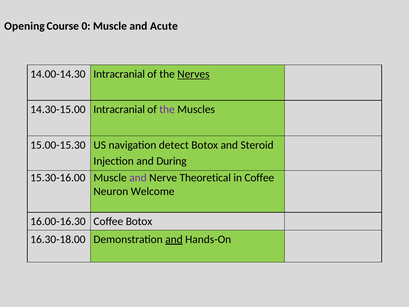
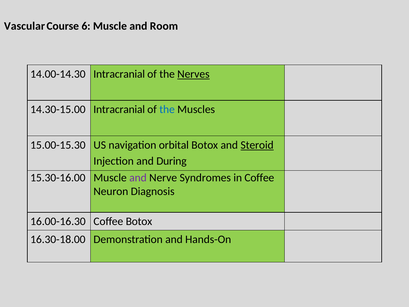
Opening: Opening -> Vascular
0: 0 -> 6
Acute: Acute -> Room
the at (167, 109) colour: purple -> blue
detect: detect -> orbital
Steroid underline: none -> present
Theoretical: Theoretical -> Syndromes
Welcome: Welcome -> Diagnosis
and at (174, 239) underline: present -> none
